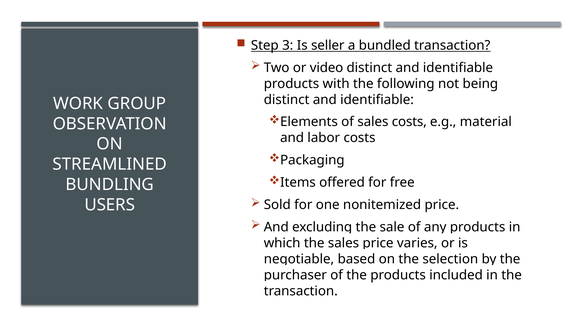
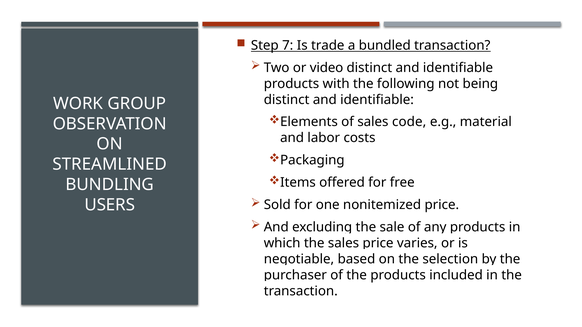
3: 3 -> 7
seller: seller -> trade
sales costs: costs -> code
